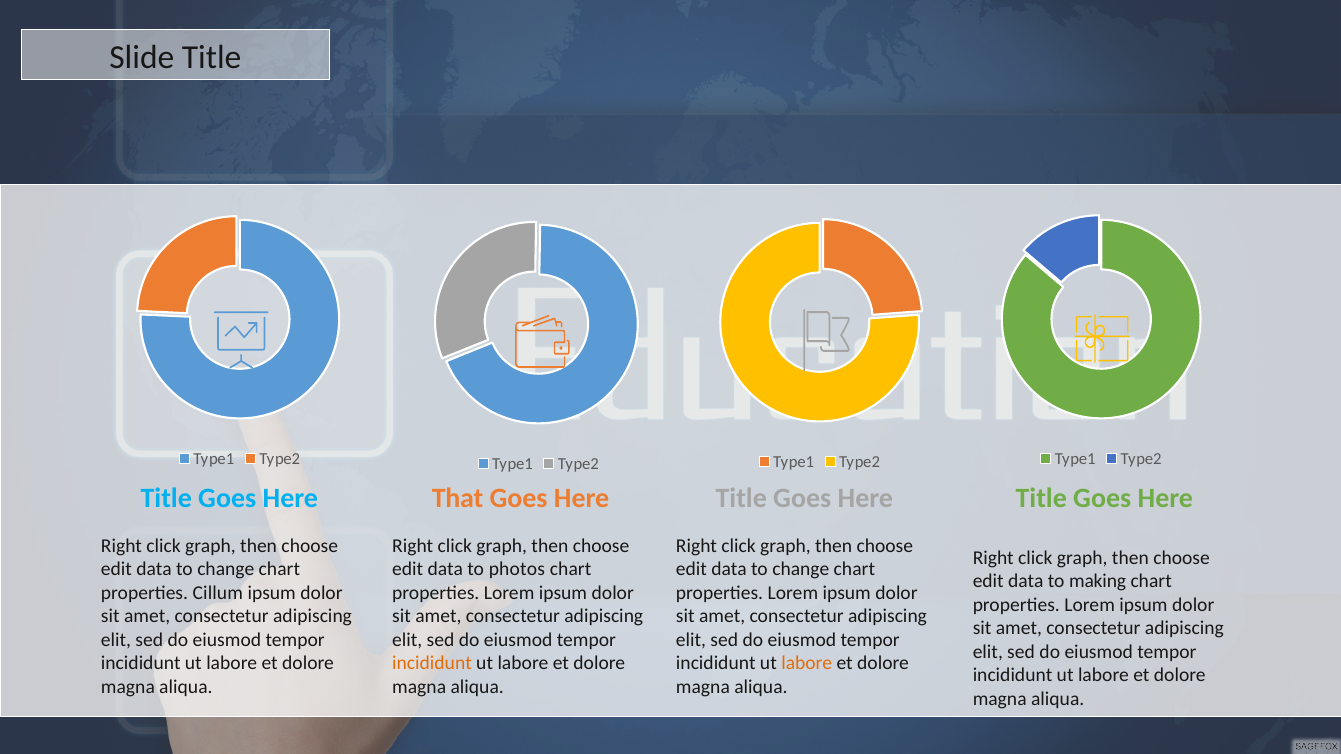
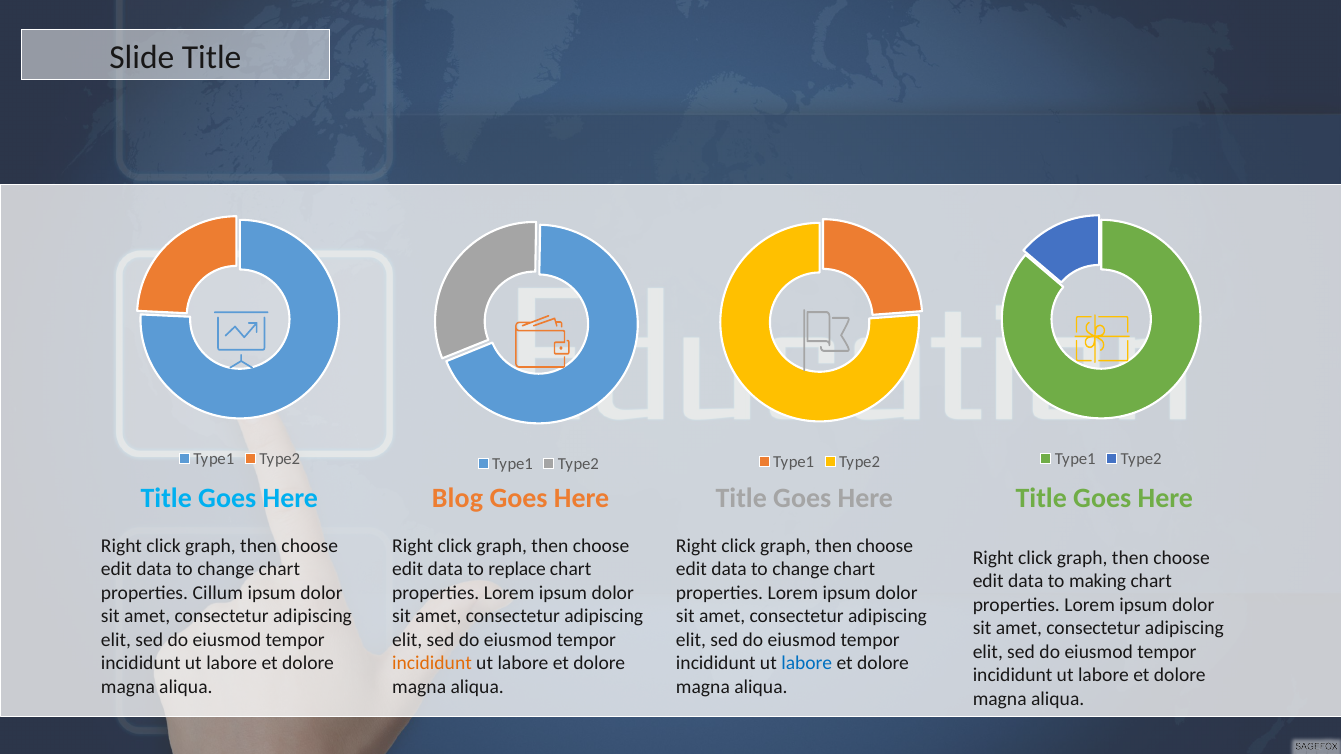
That: That -> Blog
photos: photos -> replace
labore at (807, 663) colour: orange -> blue
